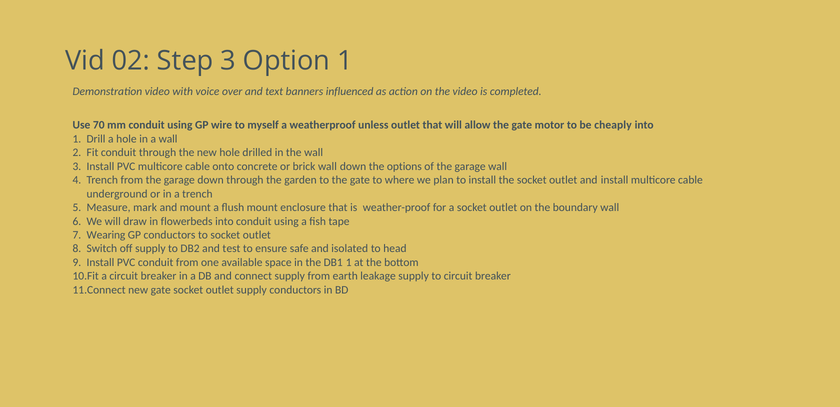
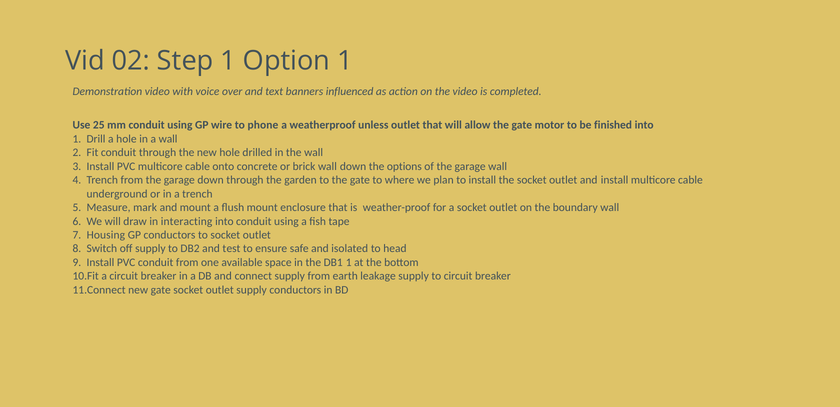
Step 3: 3 -> 1
70: 70 -> 25
myself: myself -> phone
cheaply: cheaply -> finished
flowerbeds: flowerbeds -> interacting
Wearing: Wearing -> Housing
